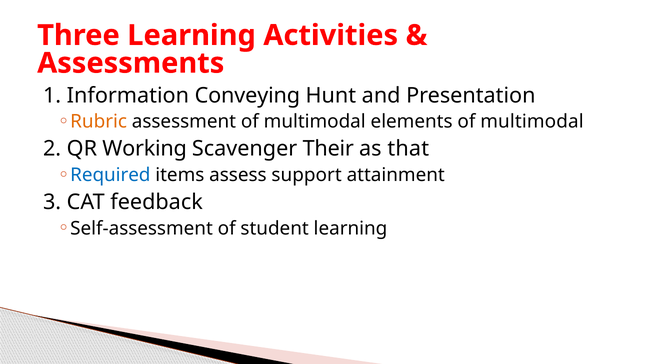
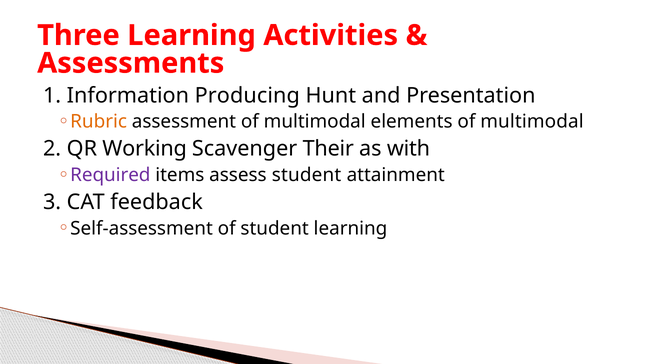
Conveying: Conveying -> Producing
that: that -> with
Required colour: blue -> purple
assess support: support -> student
